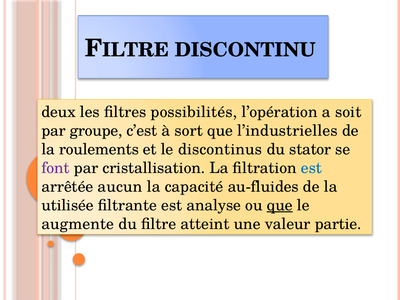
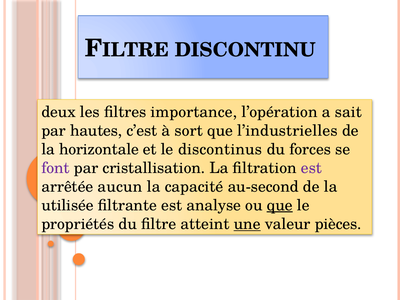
possibilités: possibilités -> importance
soit: soit -> sait
groupe: groupe -> hautes
roulements: roulements -> horizontale
stator: stator -> forces
est at (311, 168) colour: blue -> purple
au-fluides: au-fluides -> au-second
augmente: augmente -> propriétés
une underline: none -> present
partie: partie -> pièces
